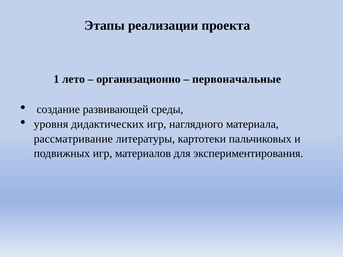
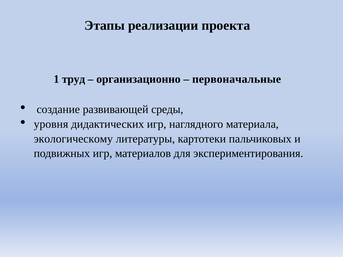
лето: лето -> труд
рассматривание: рассматривание -> экологическому
